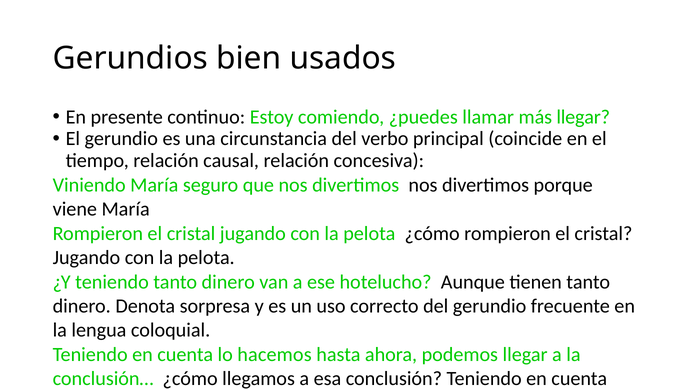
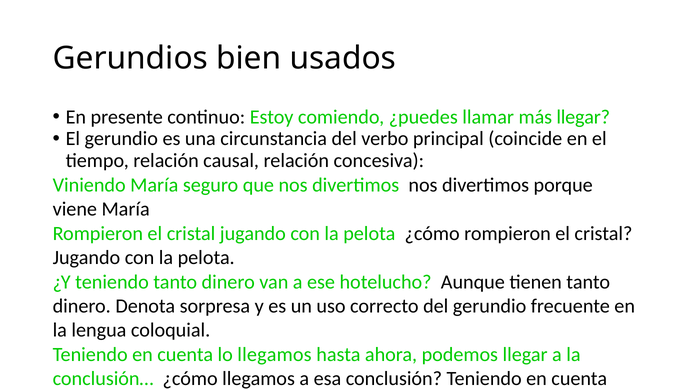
lo hacemos: hacemos -> llegamos
